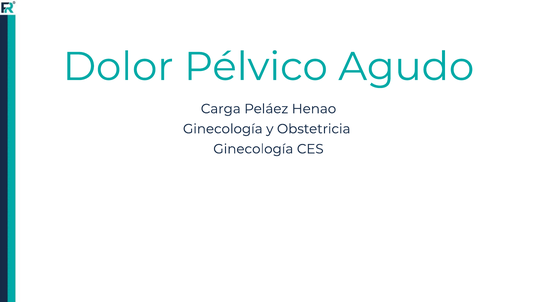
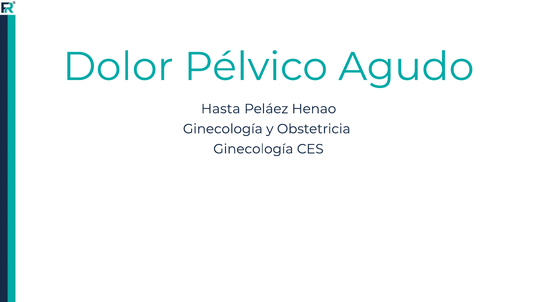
Carga: Carga -> Hasta
